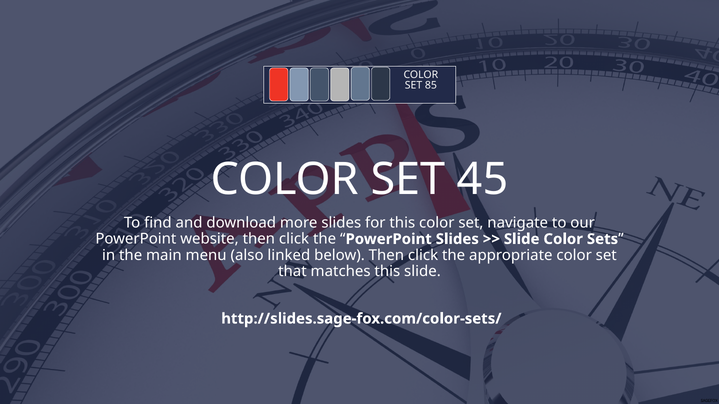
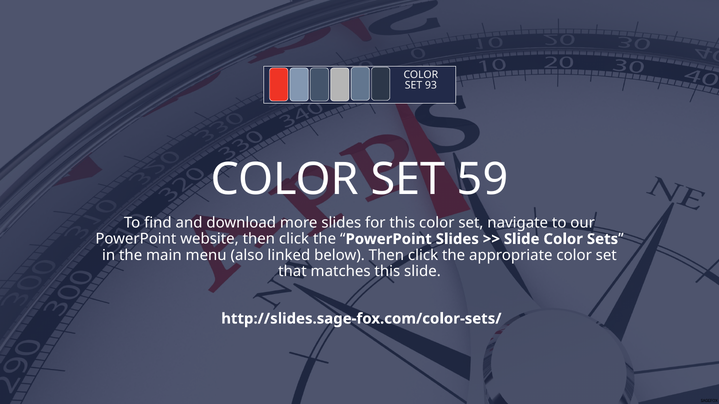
85: 85 -> 93
45: 45 -> 59
